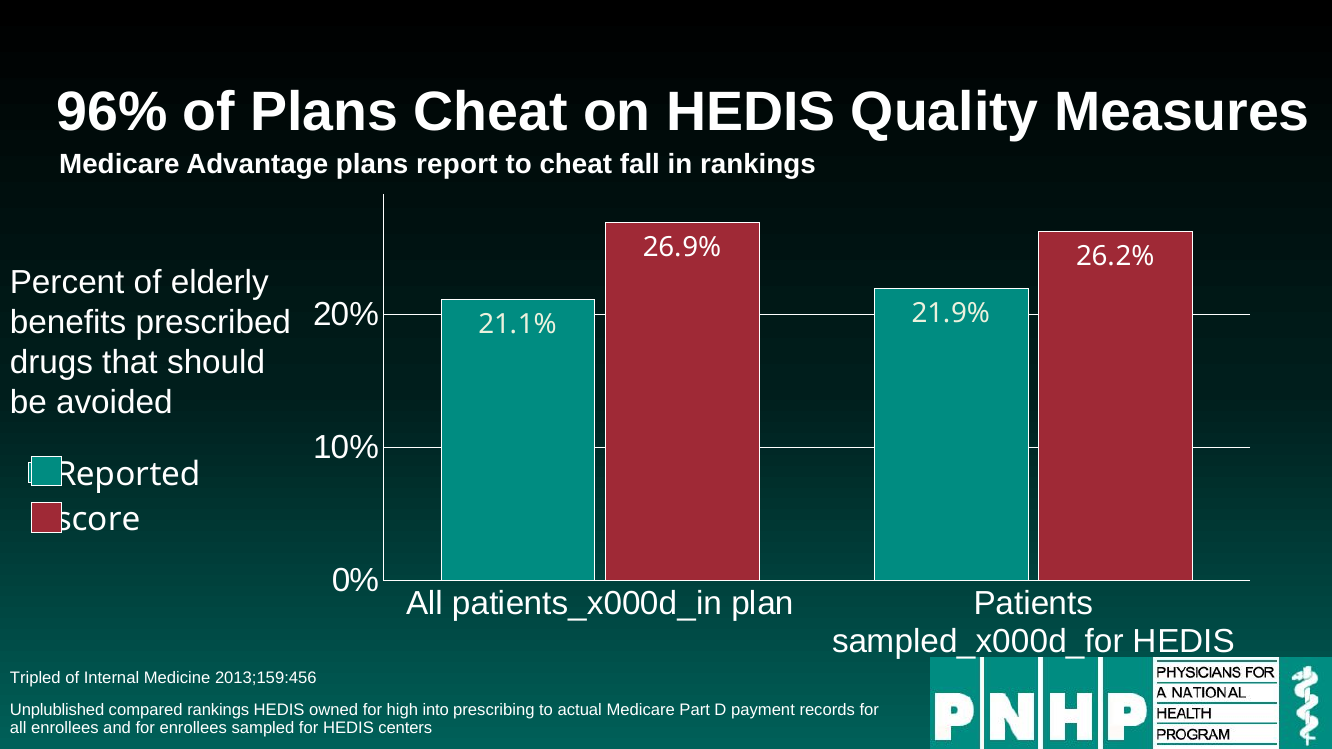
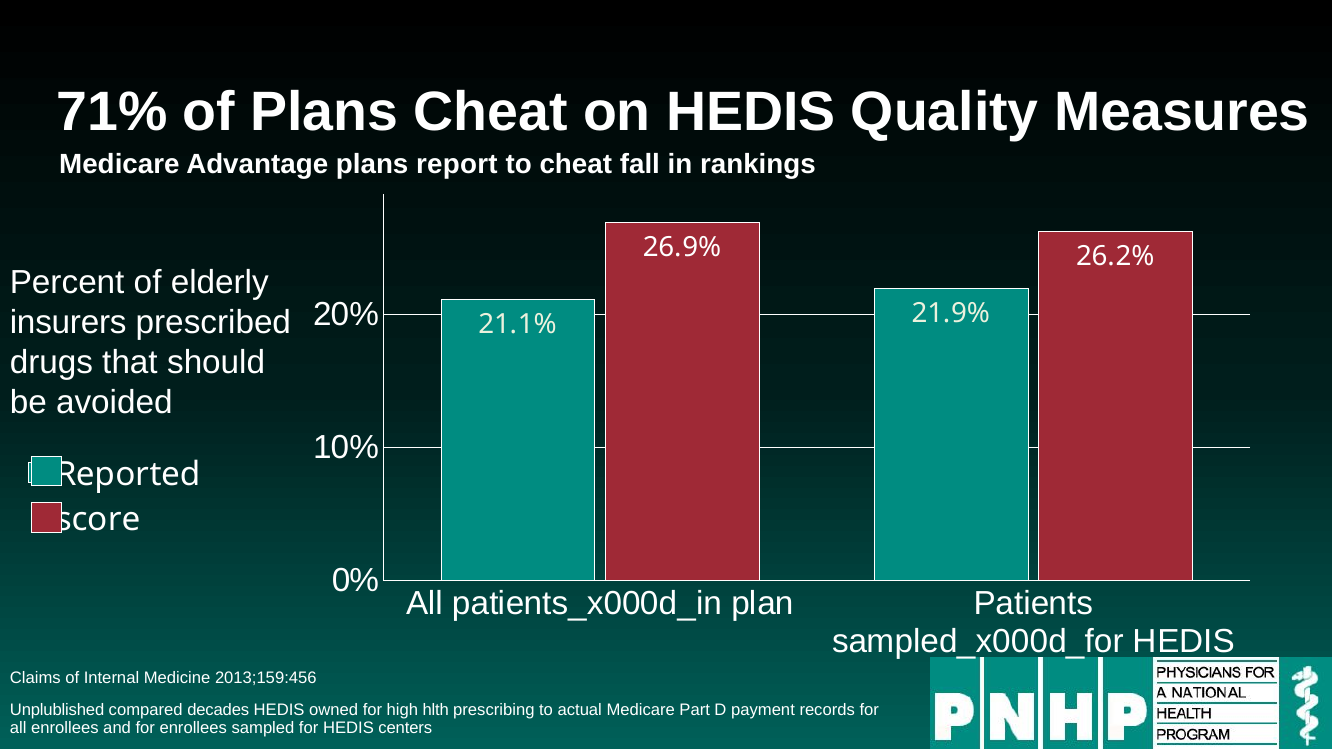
96%: 96% -> 71%
benefits: benefits -> insurers
Tripled: Tripled -> Claims
compared rankings: rankings -> decades
into: into -> hlth
